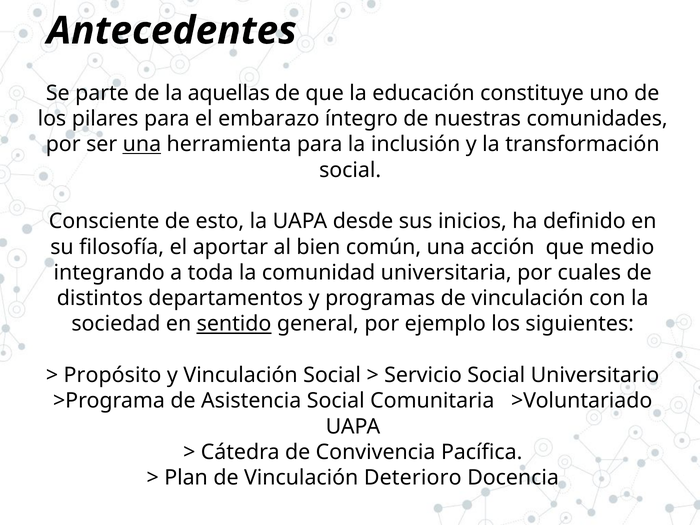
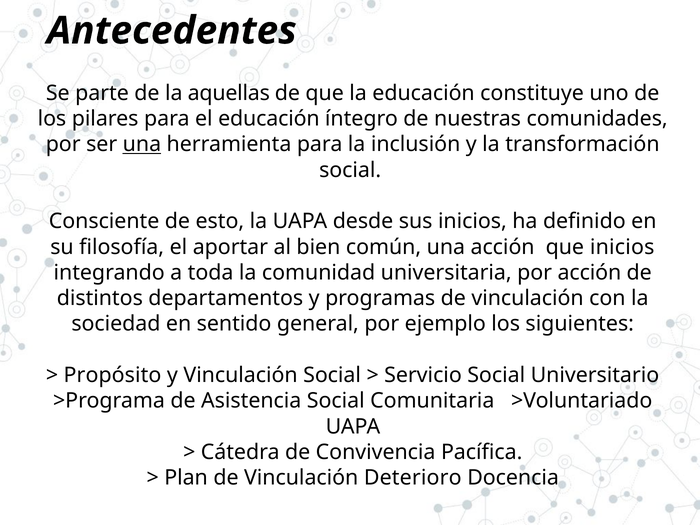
el embarazo: embarazo -> educación
que medio: medio -> inicios
por cuales: cuales -> acción
sentido underline: present -> none
